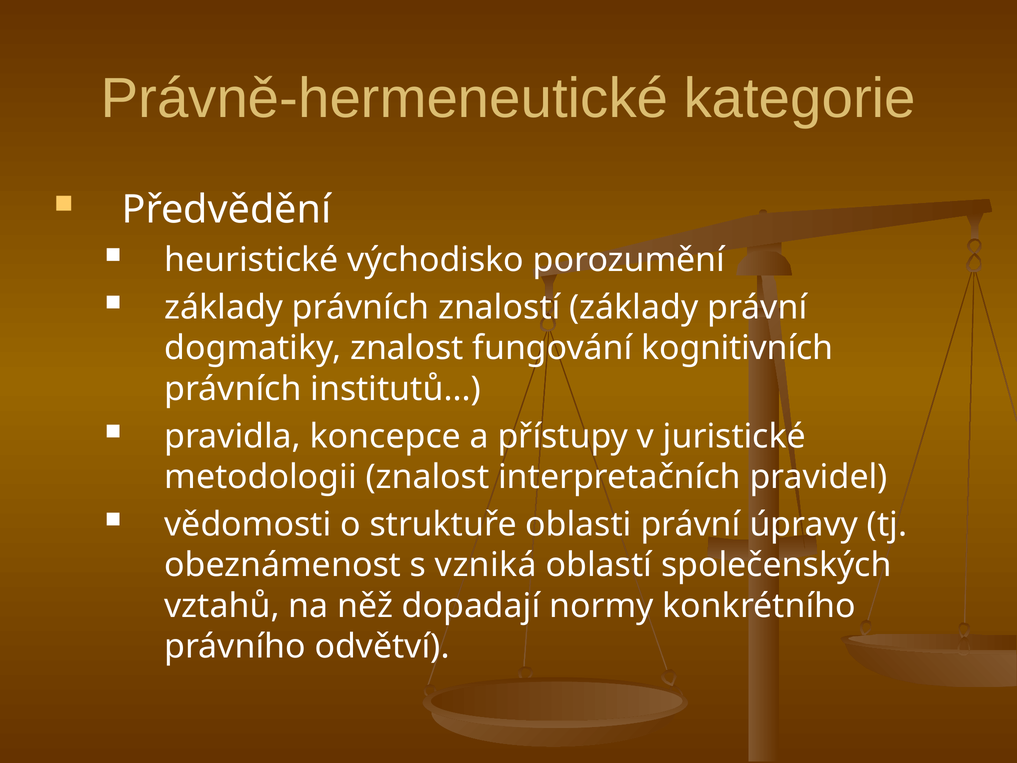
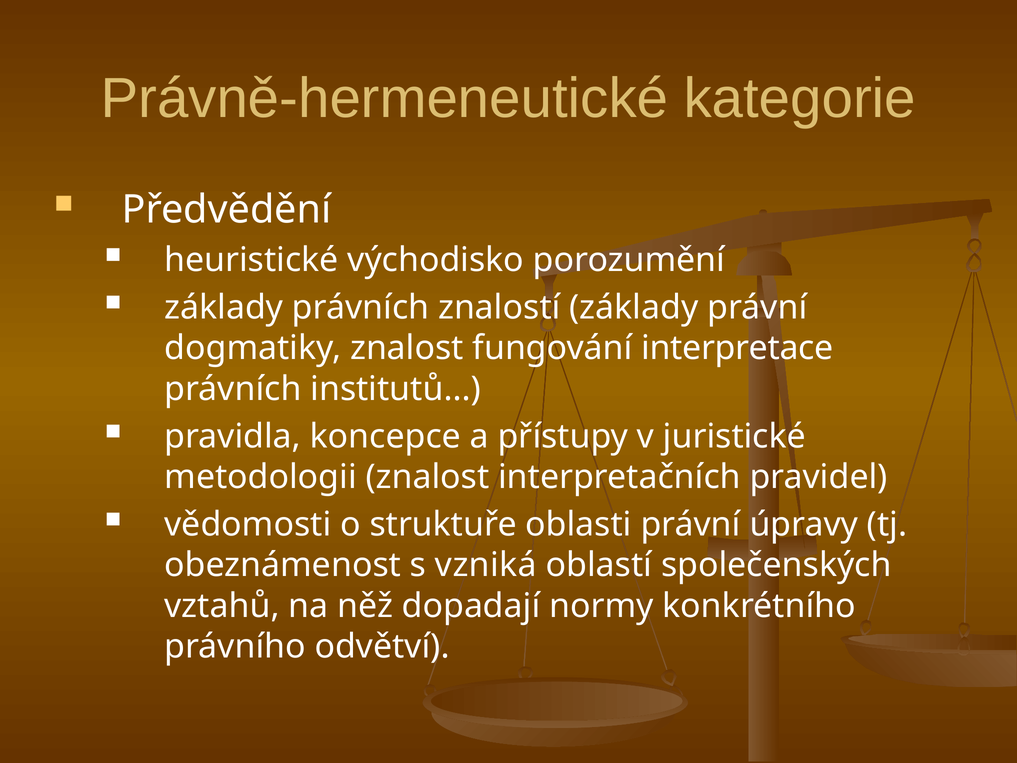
kognitivních: kognitivních -> interpretace
